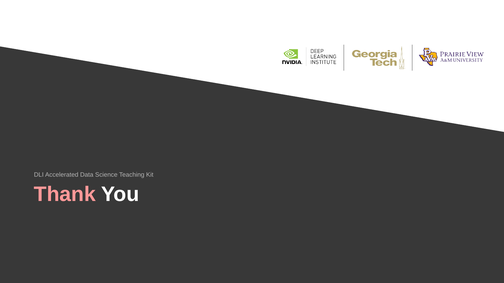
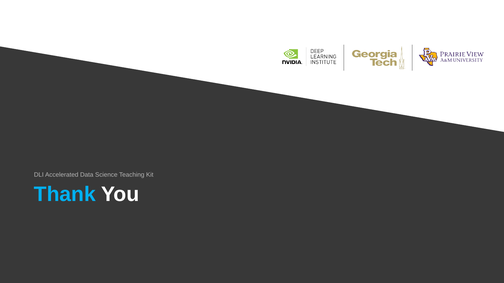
Thank colour: pink -> light blue
